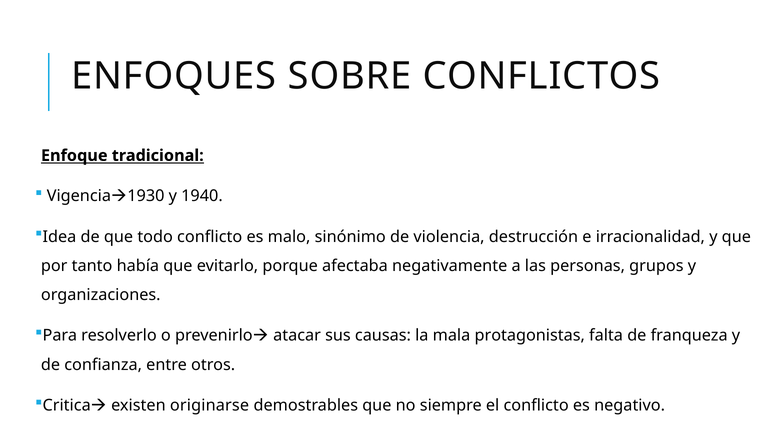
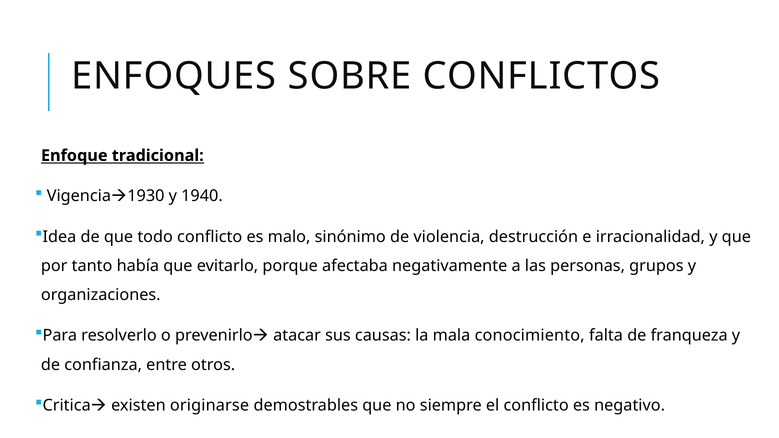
protagonistas: protagonistas -> conocimiento
